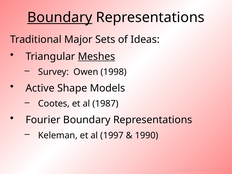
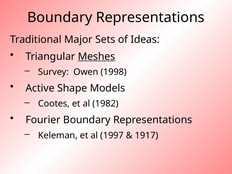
Boundary at (60, 17) underline: present -> none
1987: 1987 -> 1982
1990: 1990 -> 1917
